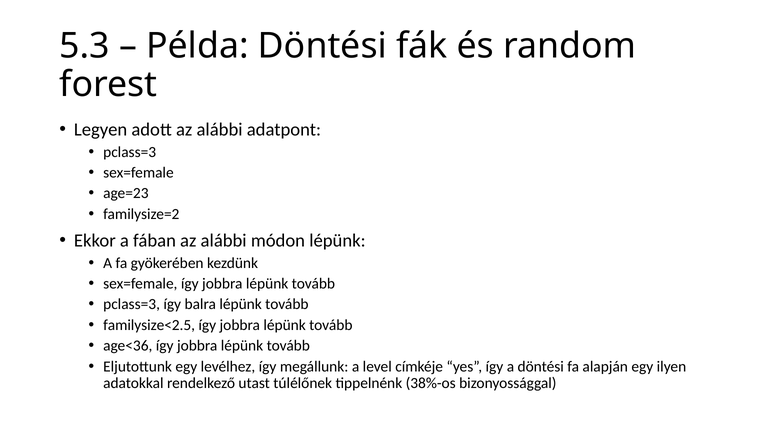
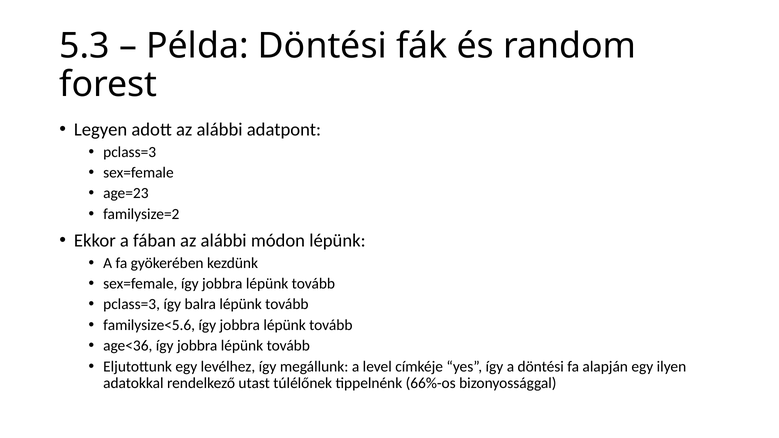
familysize<2.5: familysize<2.5 -> familysize<5.6
38%-os: 38%-os -> 66%-os
